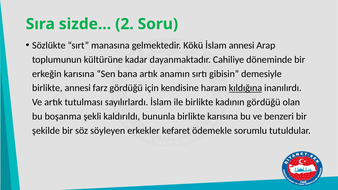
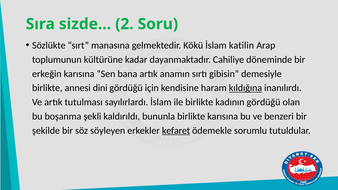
İslam annesi: annesi -> katilin
farz: farz -> dini
kefaret underline: none -> present
